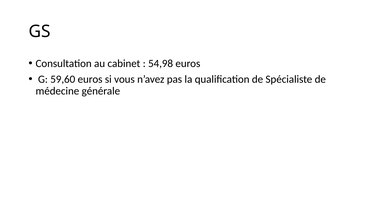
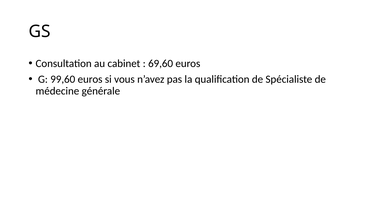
54,98: 54,98 -> 69,60
59,60: 59,60 -> 99,60
